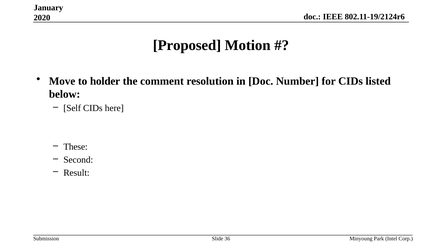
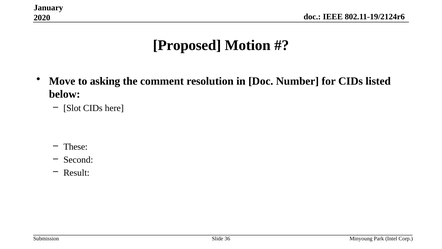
holder: holder -> asking
Self: Self -> Slot
